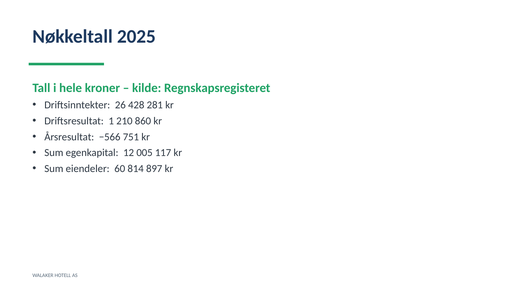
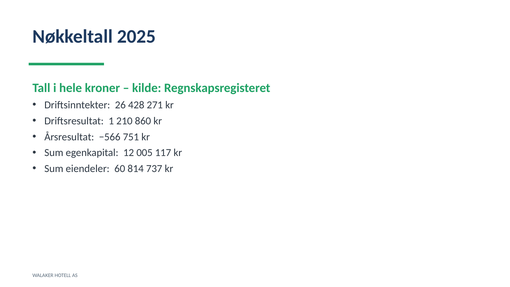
281: 281 -> 271
897: 897 -> 737
